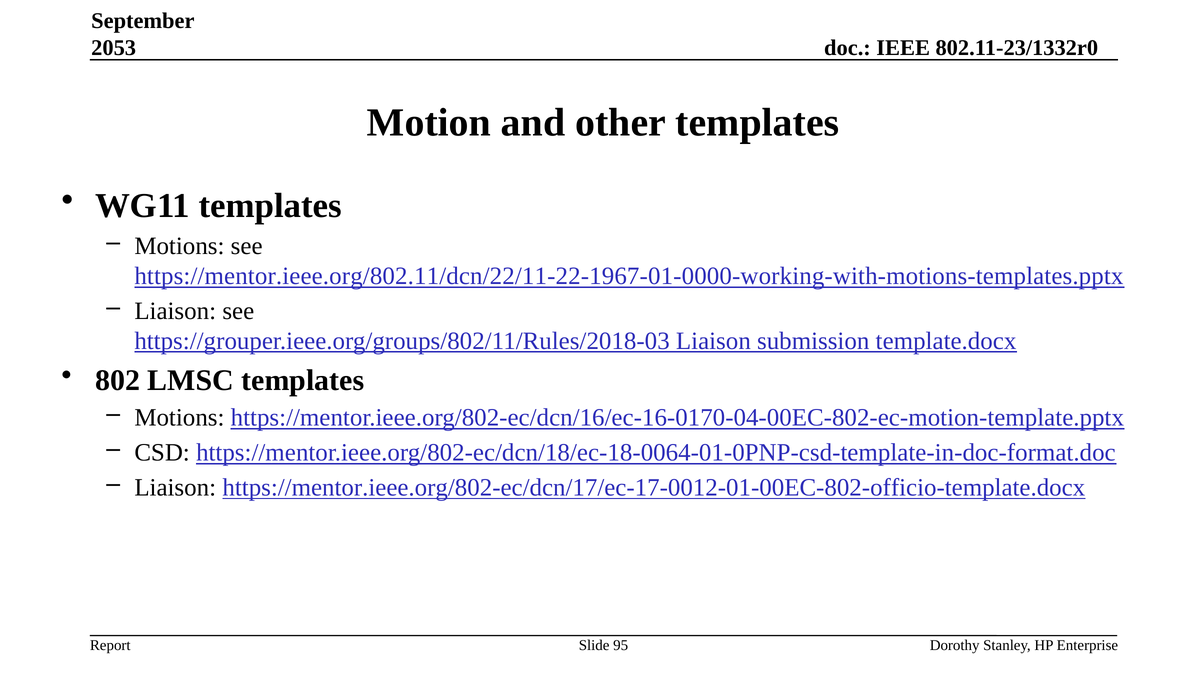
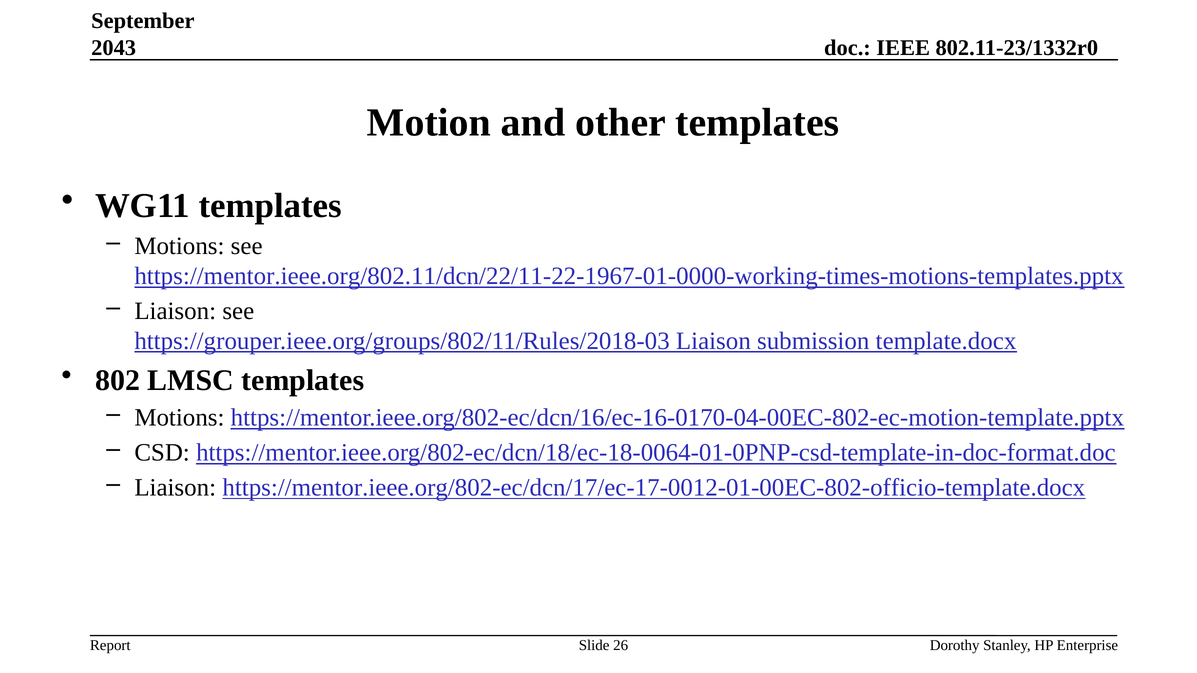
2053: 2053 -> 2043
https://mentor.ieee.org/802.11/dcn/22/11-22-1967-01-0000-working-with-motions-templates.pptx: https://mentor.ieee.org/802.11/dcn/22/11-22-1967-01-0000-working-with-motions-templates.pptx -> https://mentor.ieee.org/802.11/dcn/22/11-22-1967-01-0000-working-times-motions-templates.pptx
95: 95 -> 26
